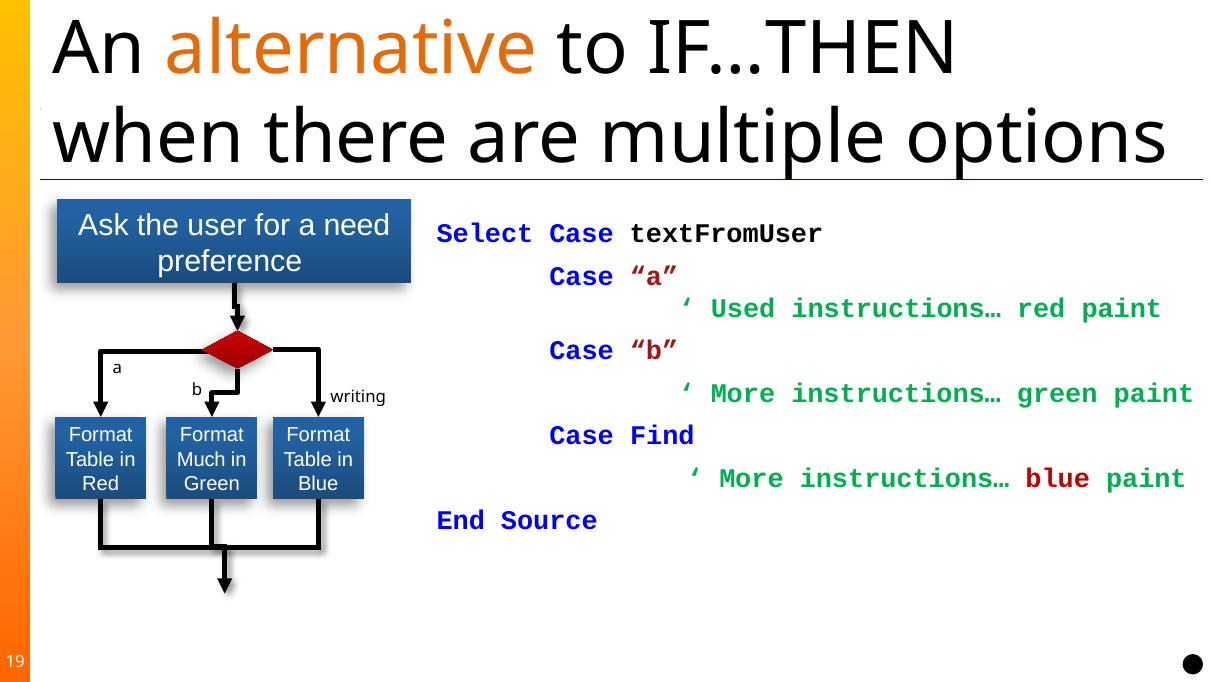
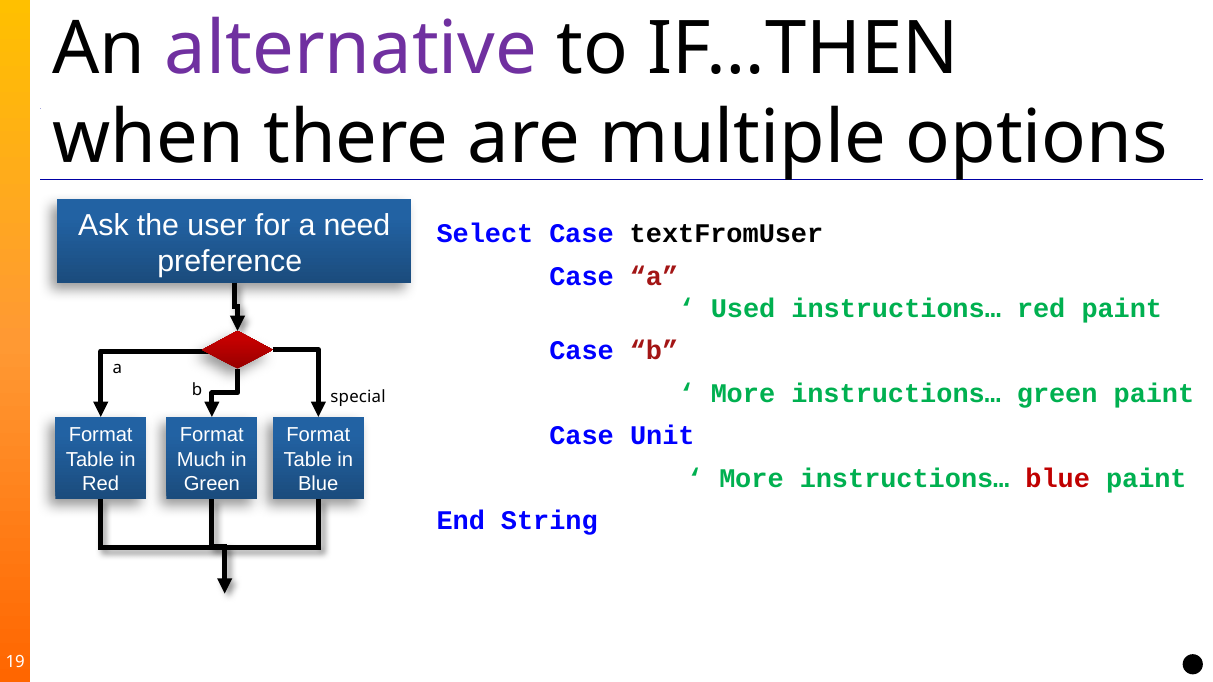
alternative colour: orange -> purple
writing: writing -> special
Find: Find -> Unit
Source: Source -> String
